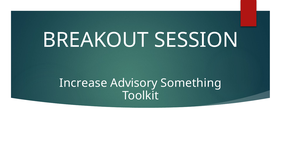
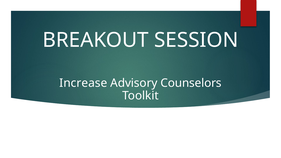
Something: Something -> Counselors
